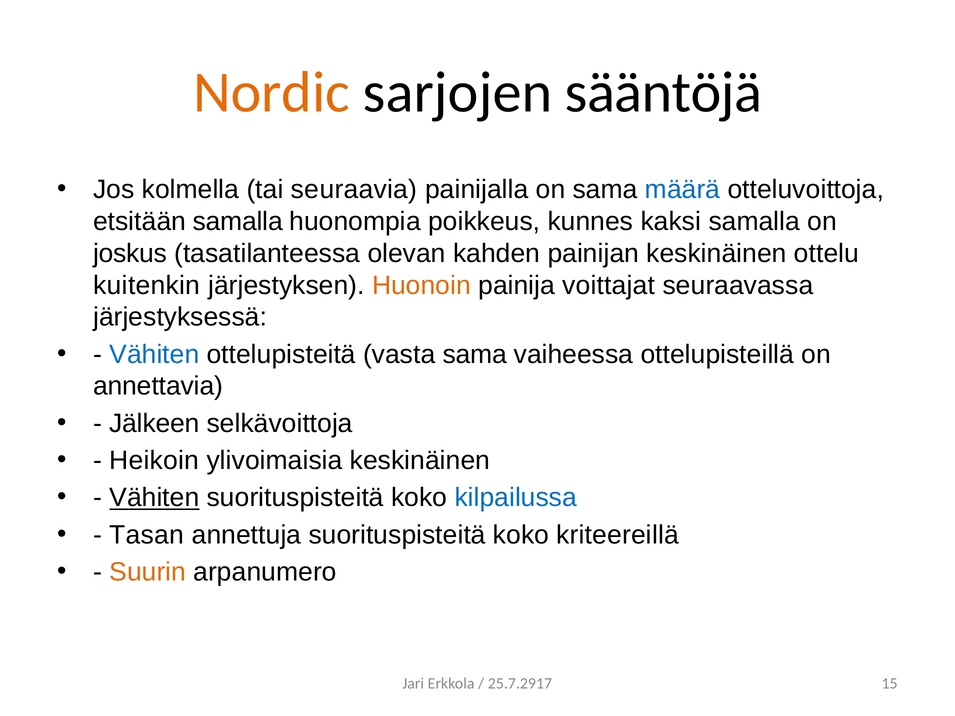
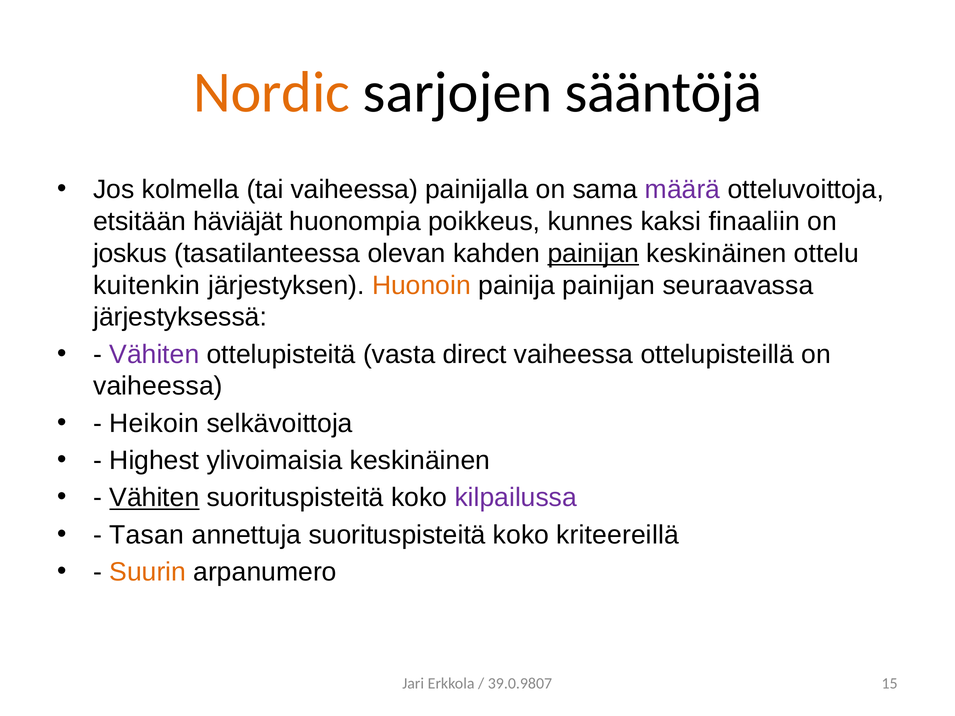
tai seuraavia: seuraavia -> vaiheessa
määrä colour: blue -> purple
etsitään samalla: samalla -> häviäjät
kaksi samalla: samalla -> finaaliin
painijan at (593, 253) underline: none -> present
painija voittajat: voittajat -> painijan
Vähiten at (154, 354) colour: blue -> purple
vasta sama: sama -> direct
annettavia at (158, 386): annettavia -> vaiheessa
Jälkeen: Jälkeen -> Heikoin
Heikoin: Heikoin -> Highest
kilpailussa colour: blue -> purple
25.7.2917: 25.7.2917 -> 39.0.9807
